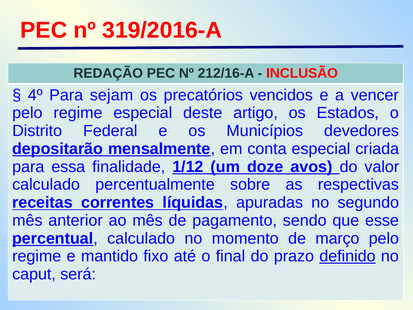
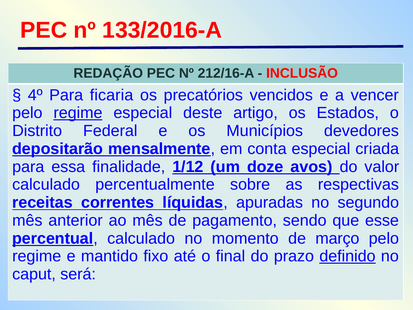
319/2016-A: 319/2016-A -> 133/2016-A
sejam: sejam -> ficaria
regime at (78, 113) underline: none -> present
